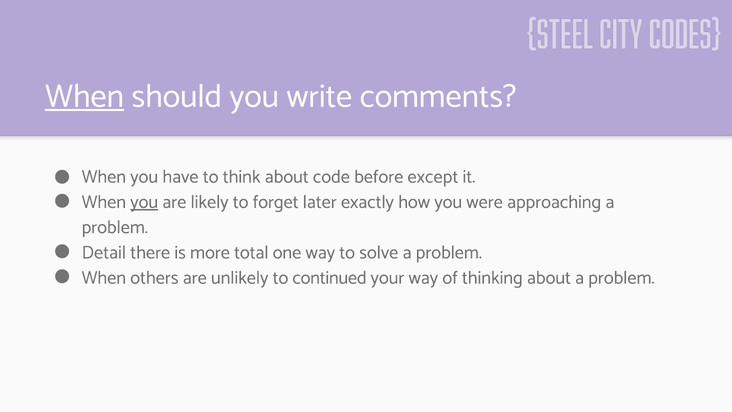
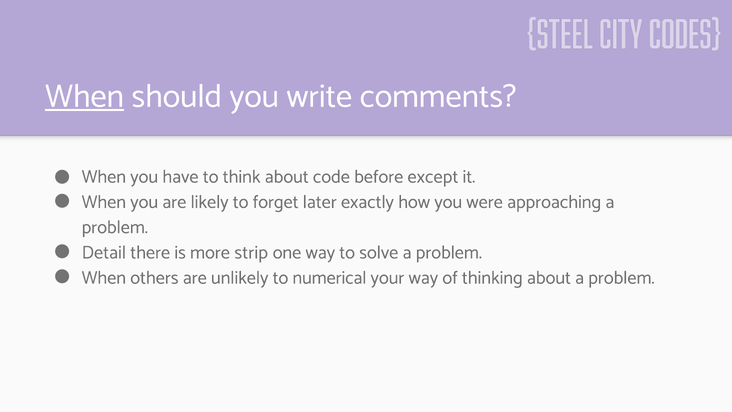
you at (144, 202) underline: present -> none
total: total -> strip
continued: continued -> numerical
